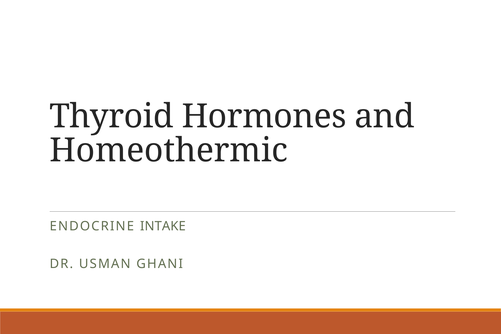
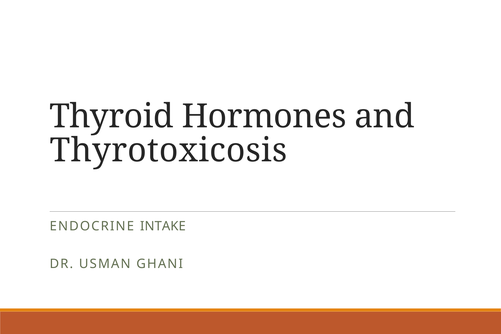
Homeothermic: Homeothermic -> Thyrotoxicosis
